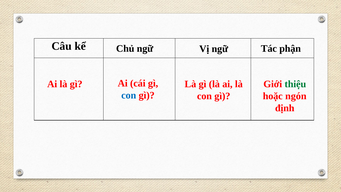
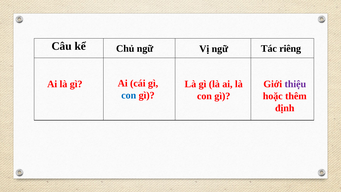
phận: phận -> riêng
thiệu colour: green -> purple
ngón: ngón -> thêm
